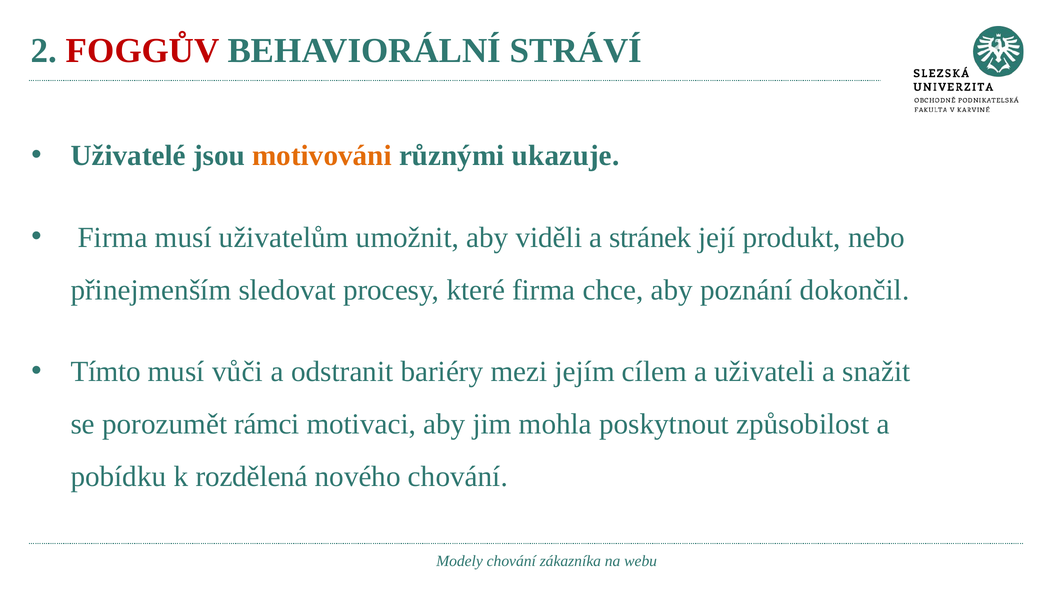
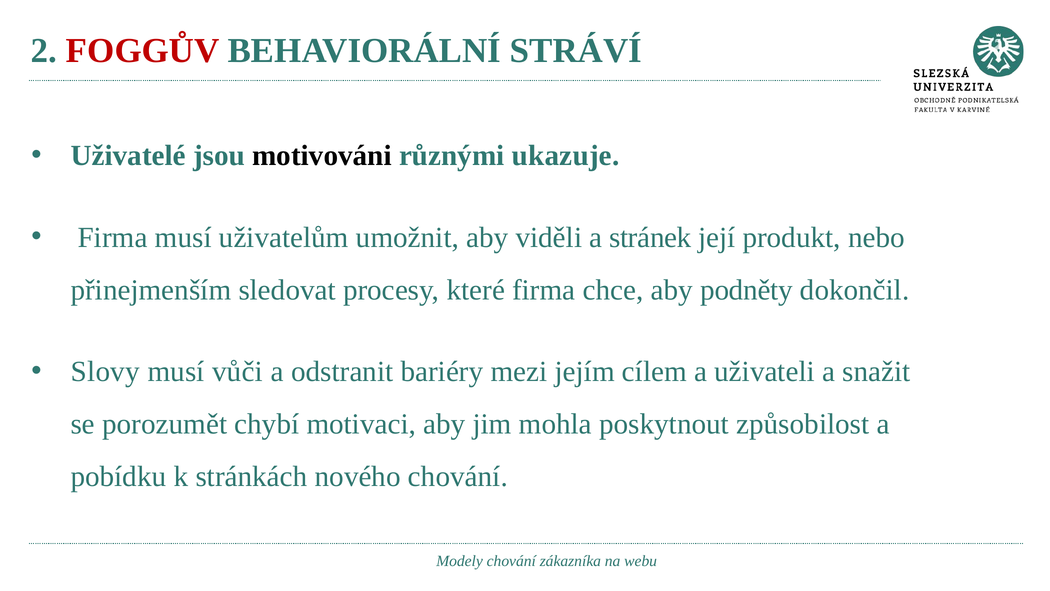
motivováni colour: orange -> black
poznání: poznání -> podněty
Tímto: Tímto -> Slovy
rámci: rámci -> chybí
rozdělená: rozdělená -> stránkách
